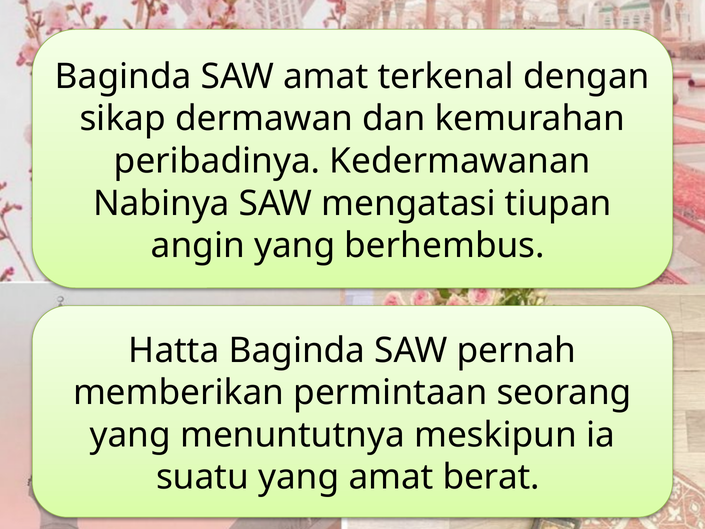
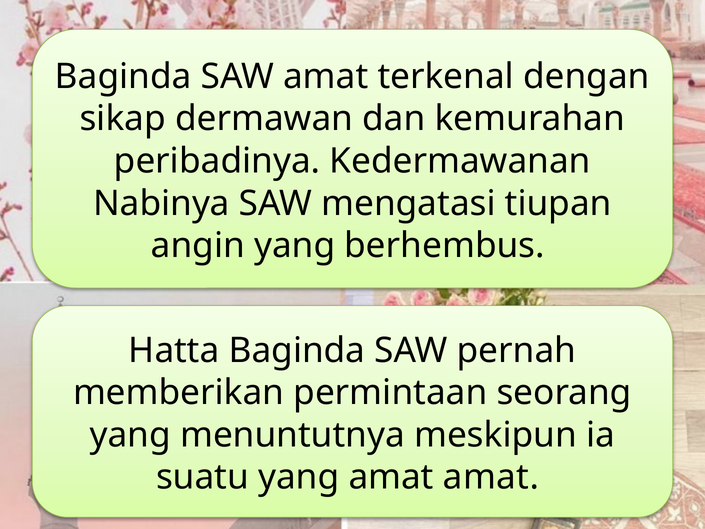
amat berat: berat -> amat
